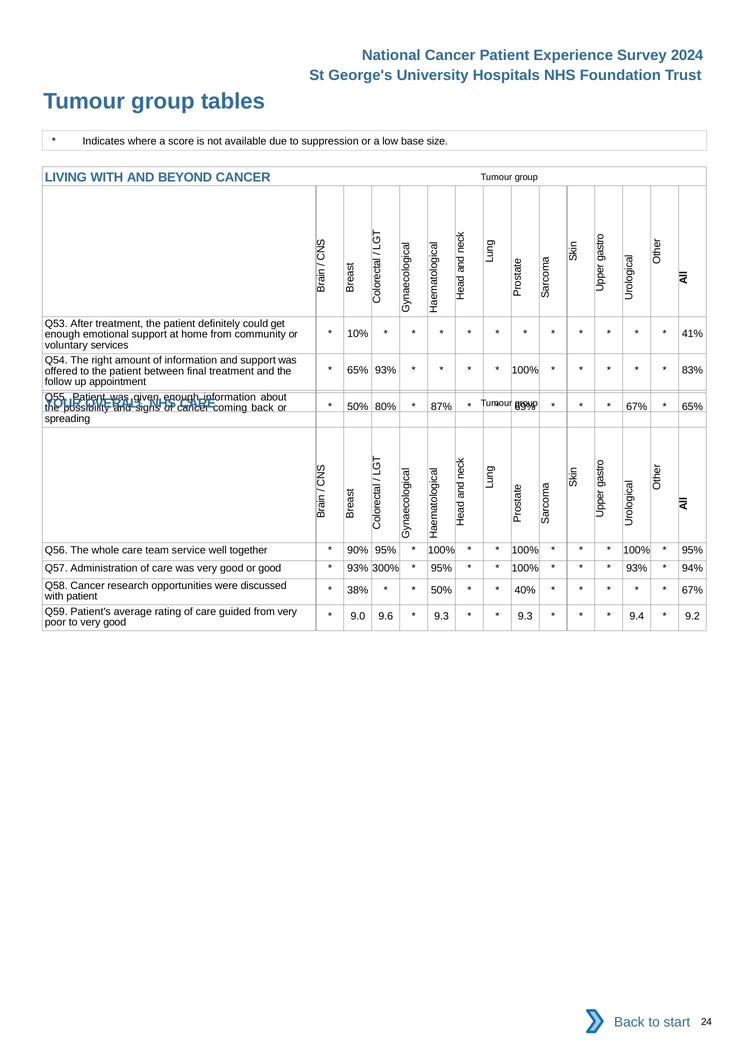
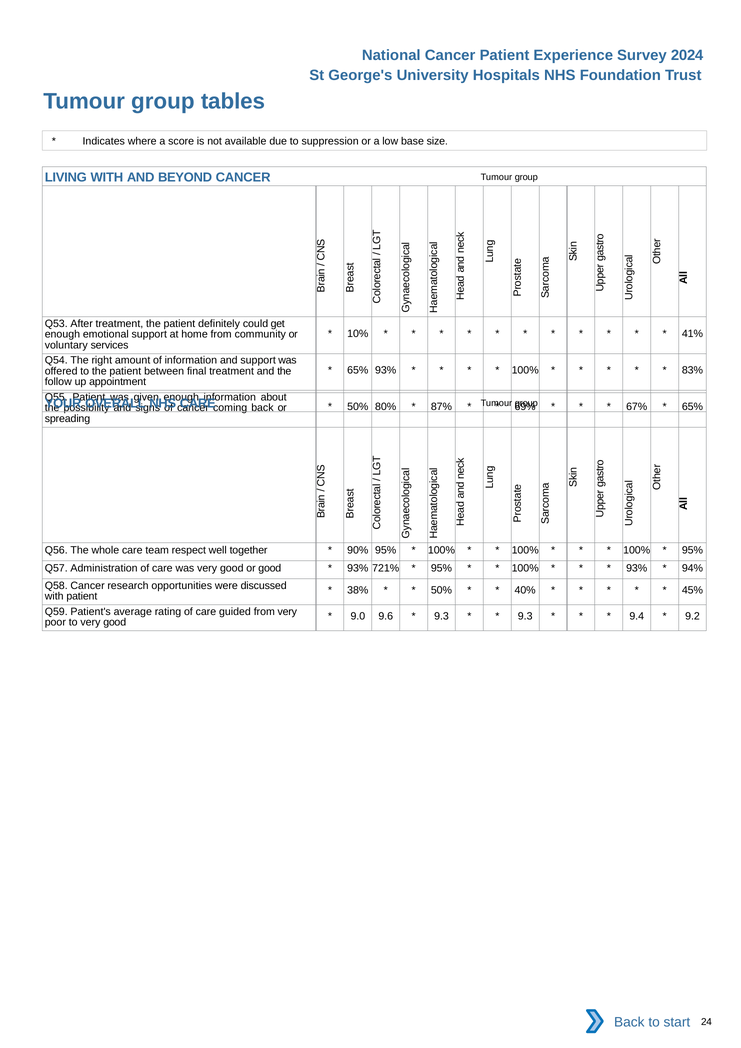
service: service -> respect
300%: 300% -> 721%
67% at (692, 591): 67% -> 45%
